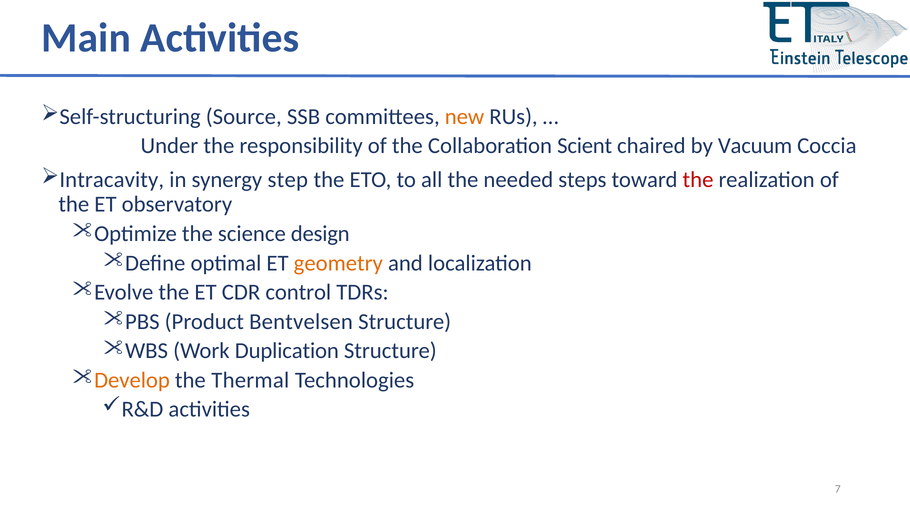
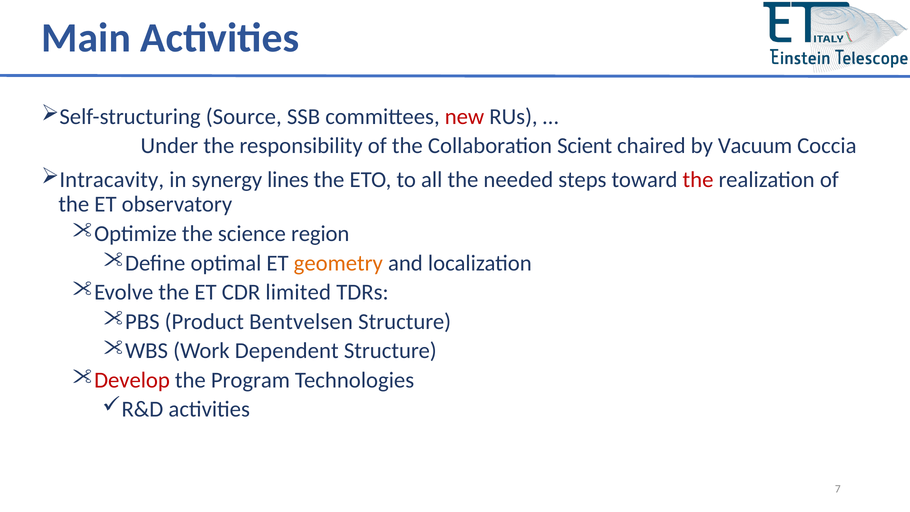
new colour: orange -> red
step: step -> lines
design: design -> region
control: control -> limited
Duplication: Duplication -> Dependent
Develop colour: orange -> red
Thermal: Thermal -> Program
